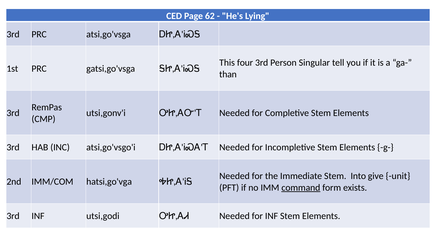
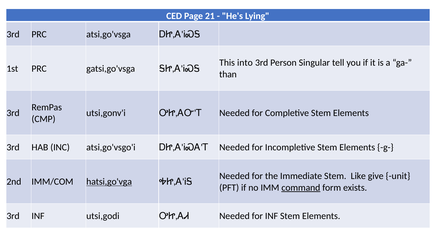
62: 62 -> 21
four: four -> into
Into: Into -> Like
hatsi,go'vga underline: none -> present
